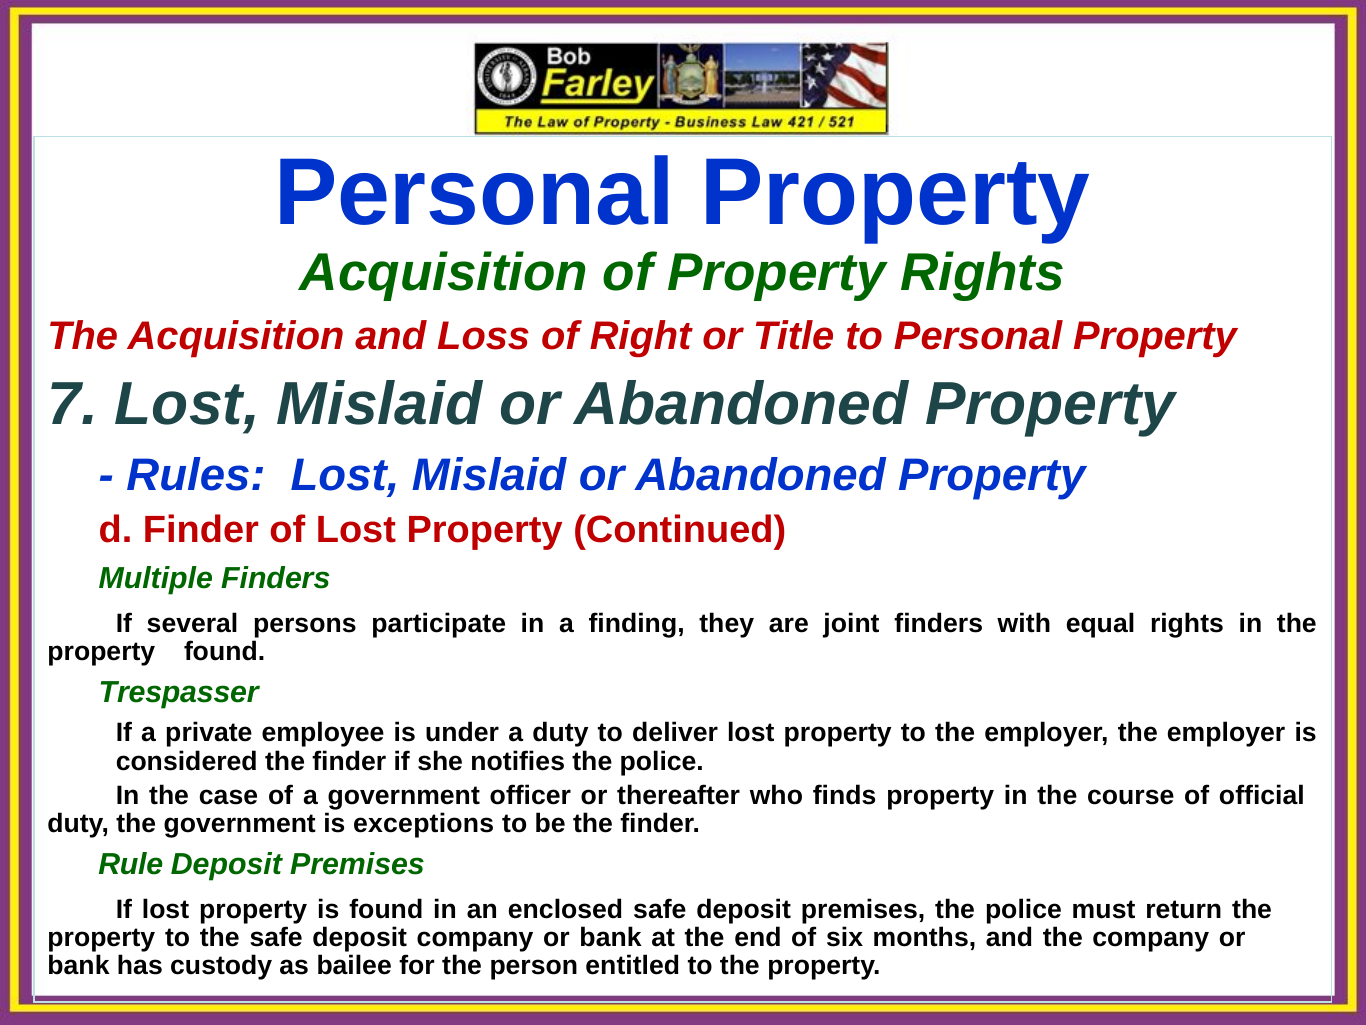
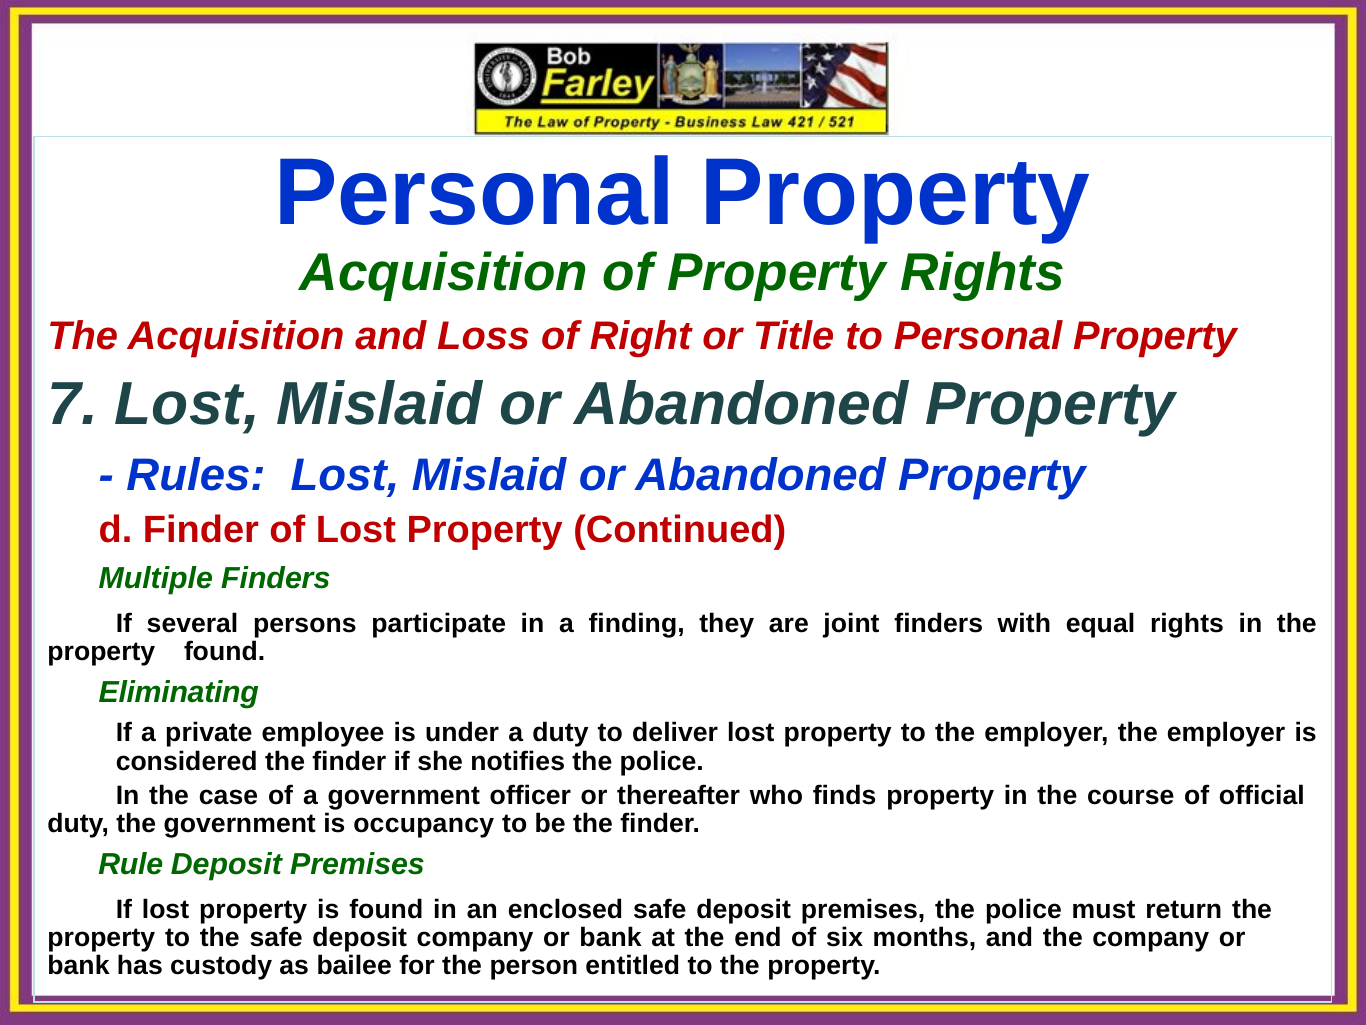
Trespasser: Trespasser -> Eliminating
exceptions: exceptions -> occupancy
